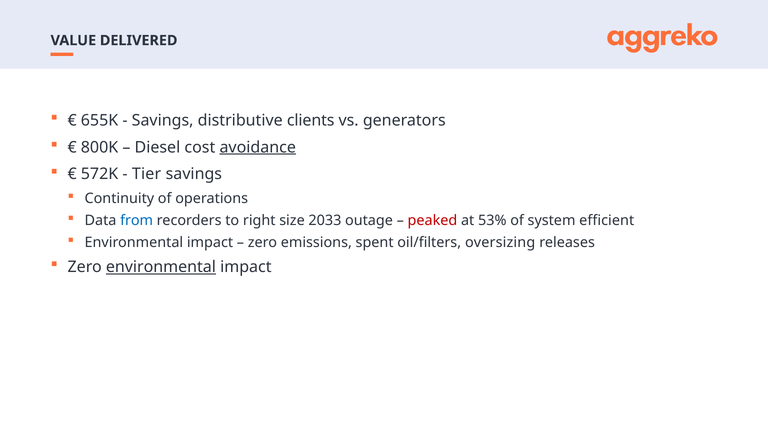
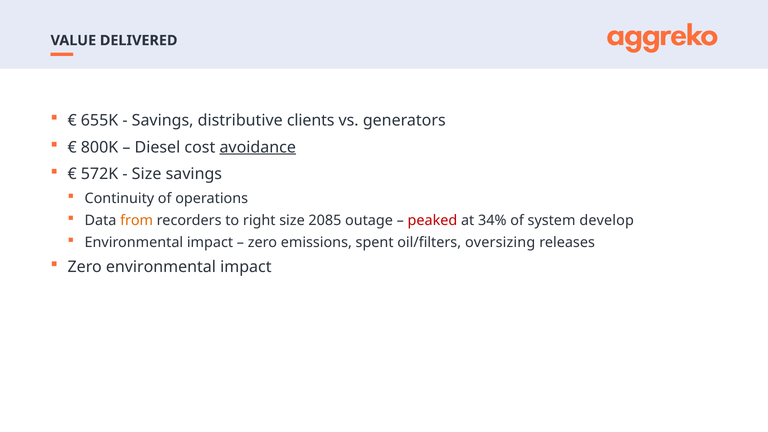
Tier at (147, 174): Tier -> Size
from colour: blue -> orange
2033: 2033 -> 2085
53%: 53% -> 34%
efficient: efficient -> develop
environmental at (161, 267) underline: present -> none
